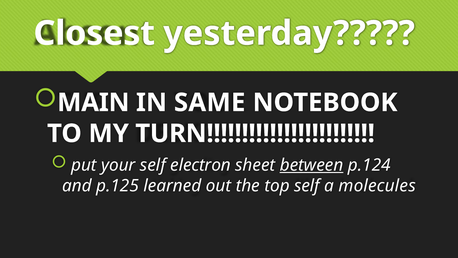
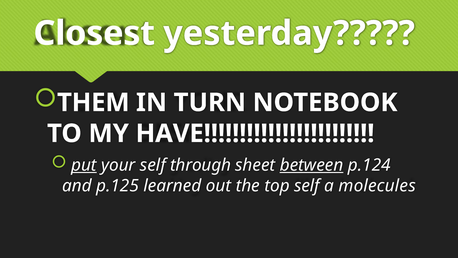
MAIN: MAIN -> THEM
SAME: SAME -> TURN
TURN: TURN -> HAVE
put underline: none -> present
electron: electron -> through
